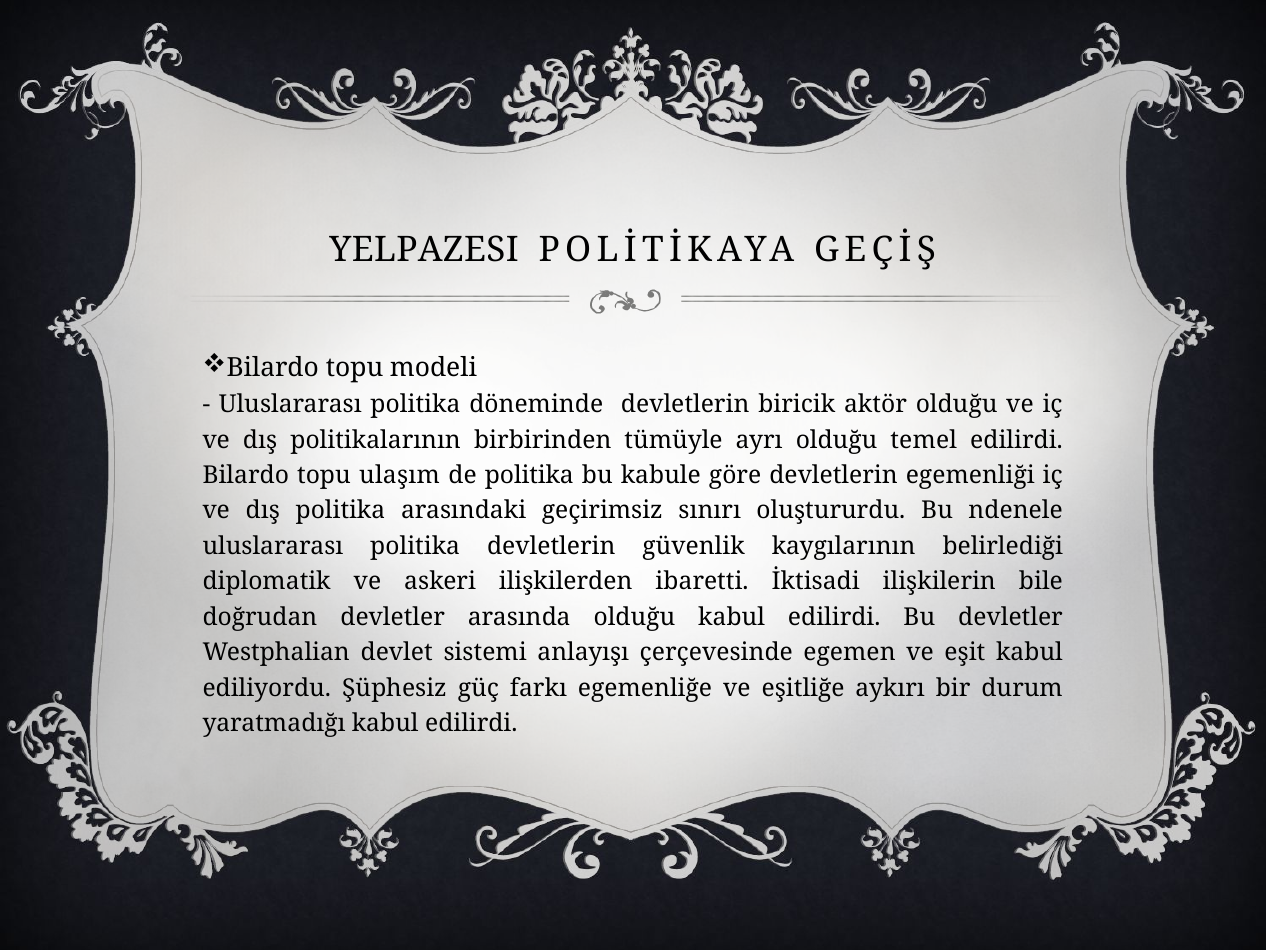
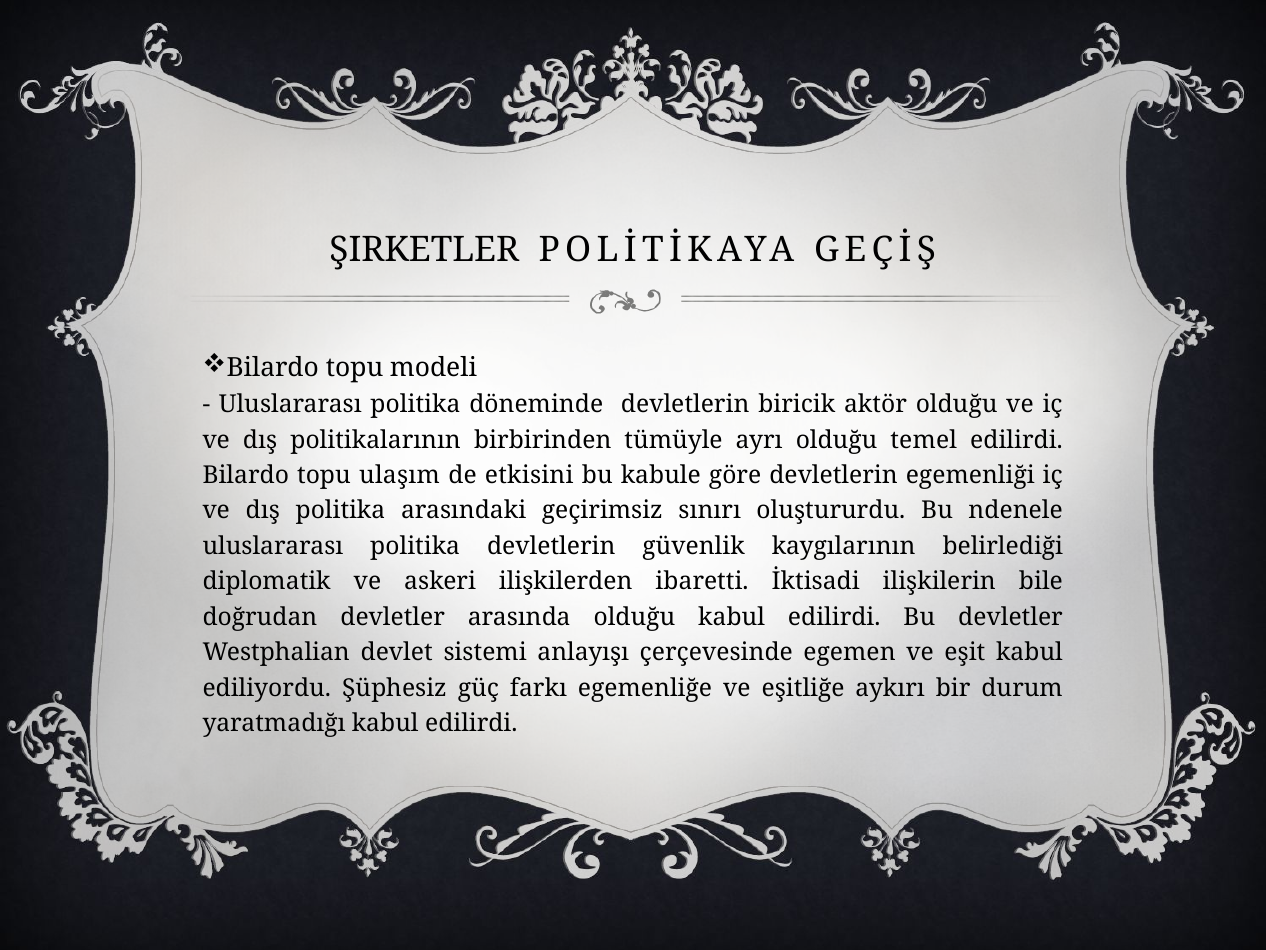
YELPAZESI: YELPAZESI -> ŞIRKETLER
de politika: politika -> etkisini
